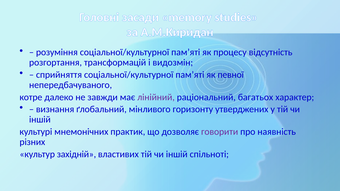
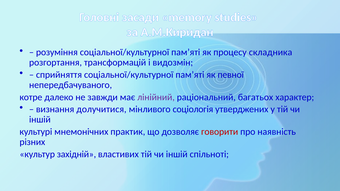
відсутність: відсутність -> складника
ґлобальний: ґлобальний -> долучитися
горизонту: горизонту -> соціологія
говорити colour: purple -> red
